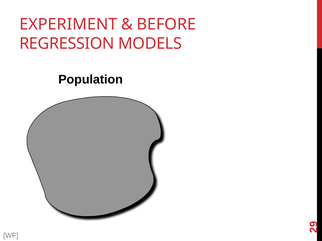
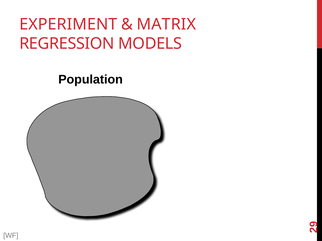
BEFORE: BEFORE -> MATRIX
